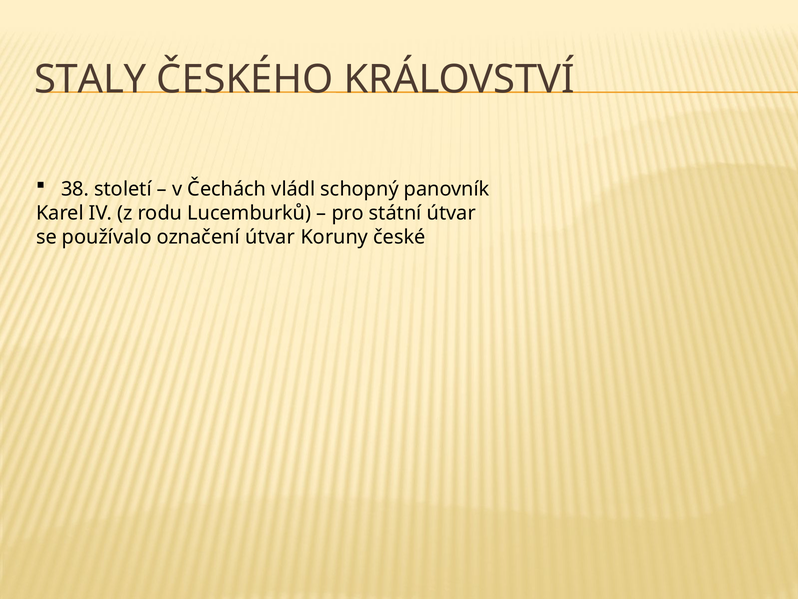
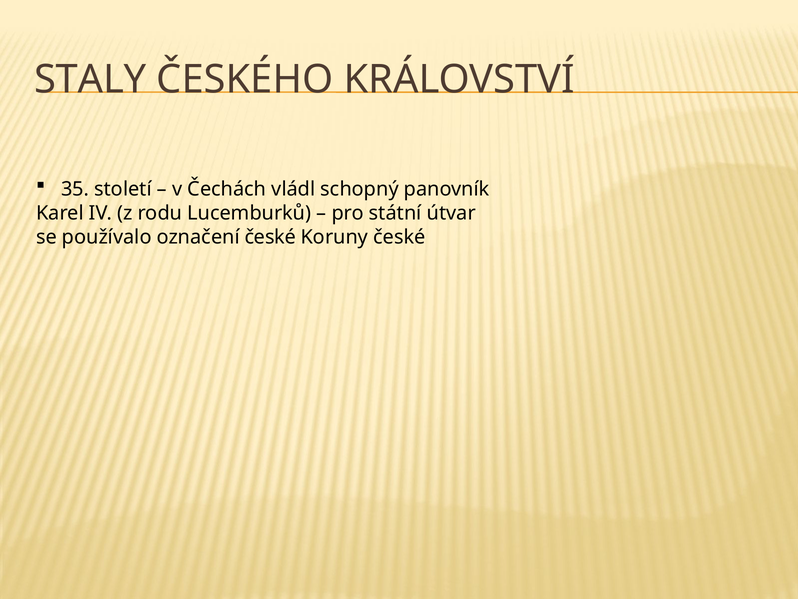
38: 38 -> 35
označení útvar: útvar -> české
